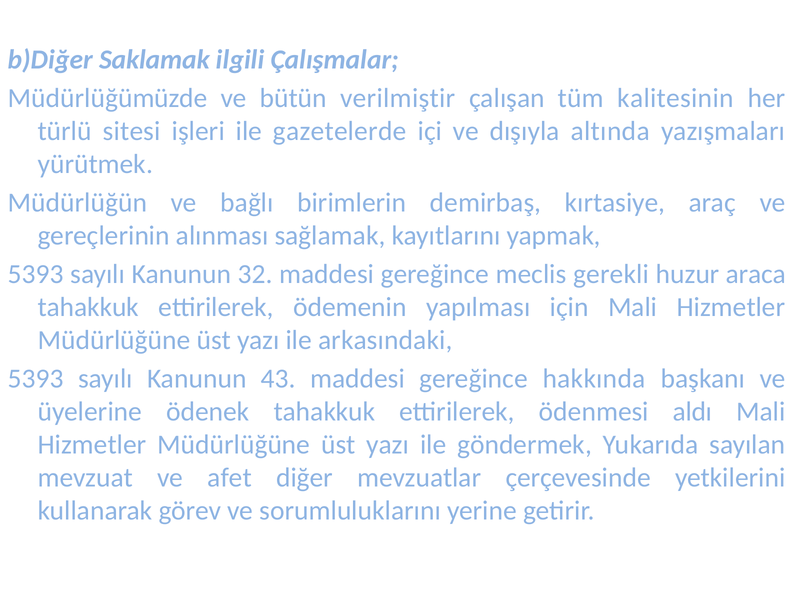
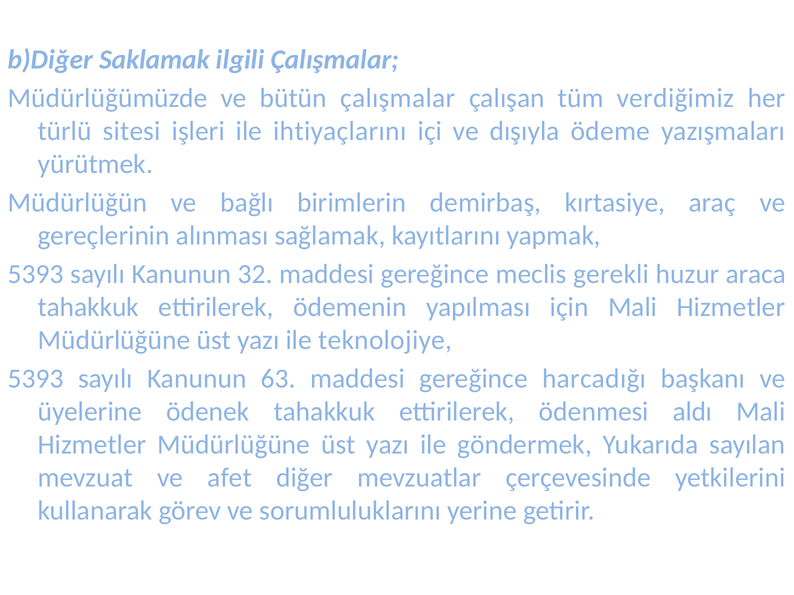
bütün verilmiştir: verilmiştir -> çalışmalar
kalitesinin: kalitesinin -> verdiğimiz
gazetelerde: gazetelerde -> ihtiyaçlarını
altında: altında -> ödeme
arkasındaki: arkasındaki -> teknolojiye
43: 43 -> 63
hakkında: hakkında -> harcadığı
